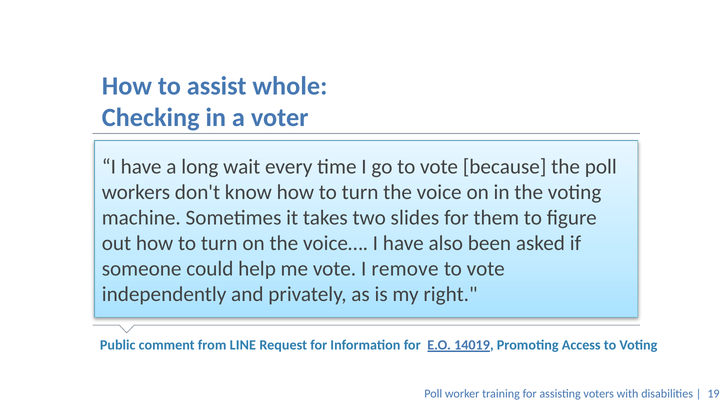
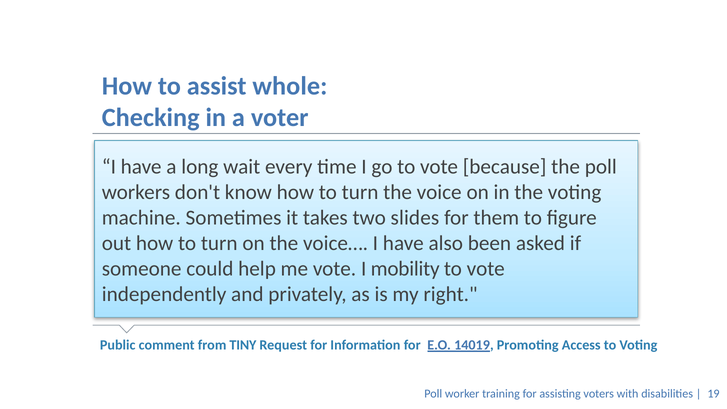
remove: remove -> mobility
LINE: LINE -> TINY
